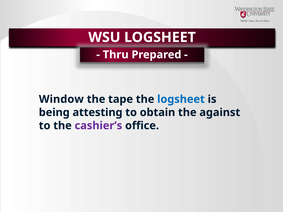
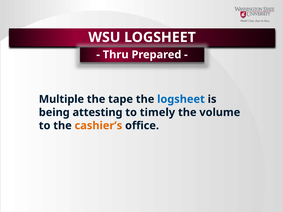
Window: Window -> Multiple
obtain: obtain -> timely
against: against -> volume
cashier’s colour: purple -> orange
